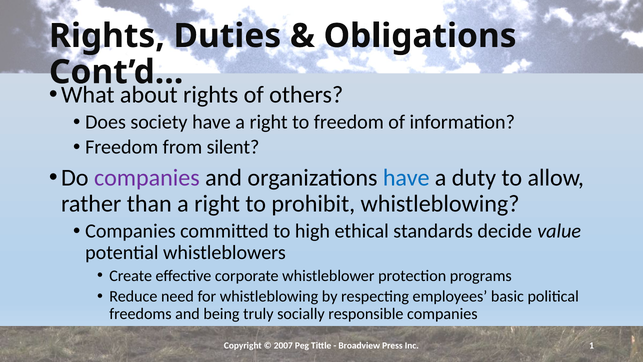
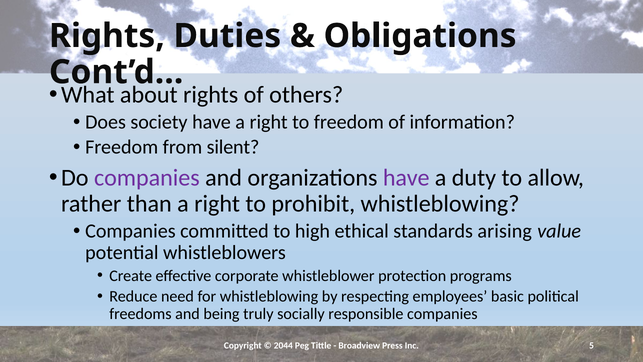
have at (406, 178) colour: blue -> purple
decide: decide -> arising
2007: 2007 -> 2044
1: 1 -> 5
